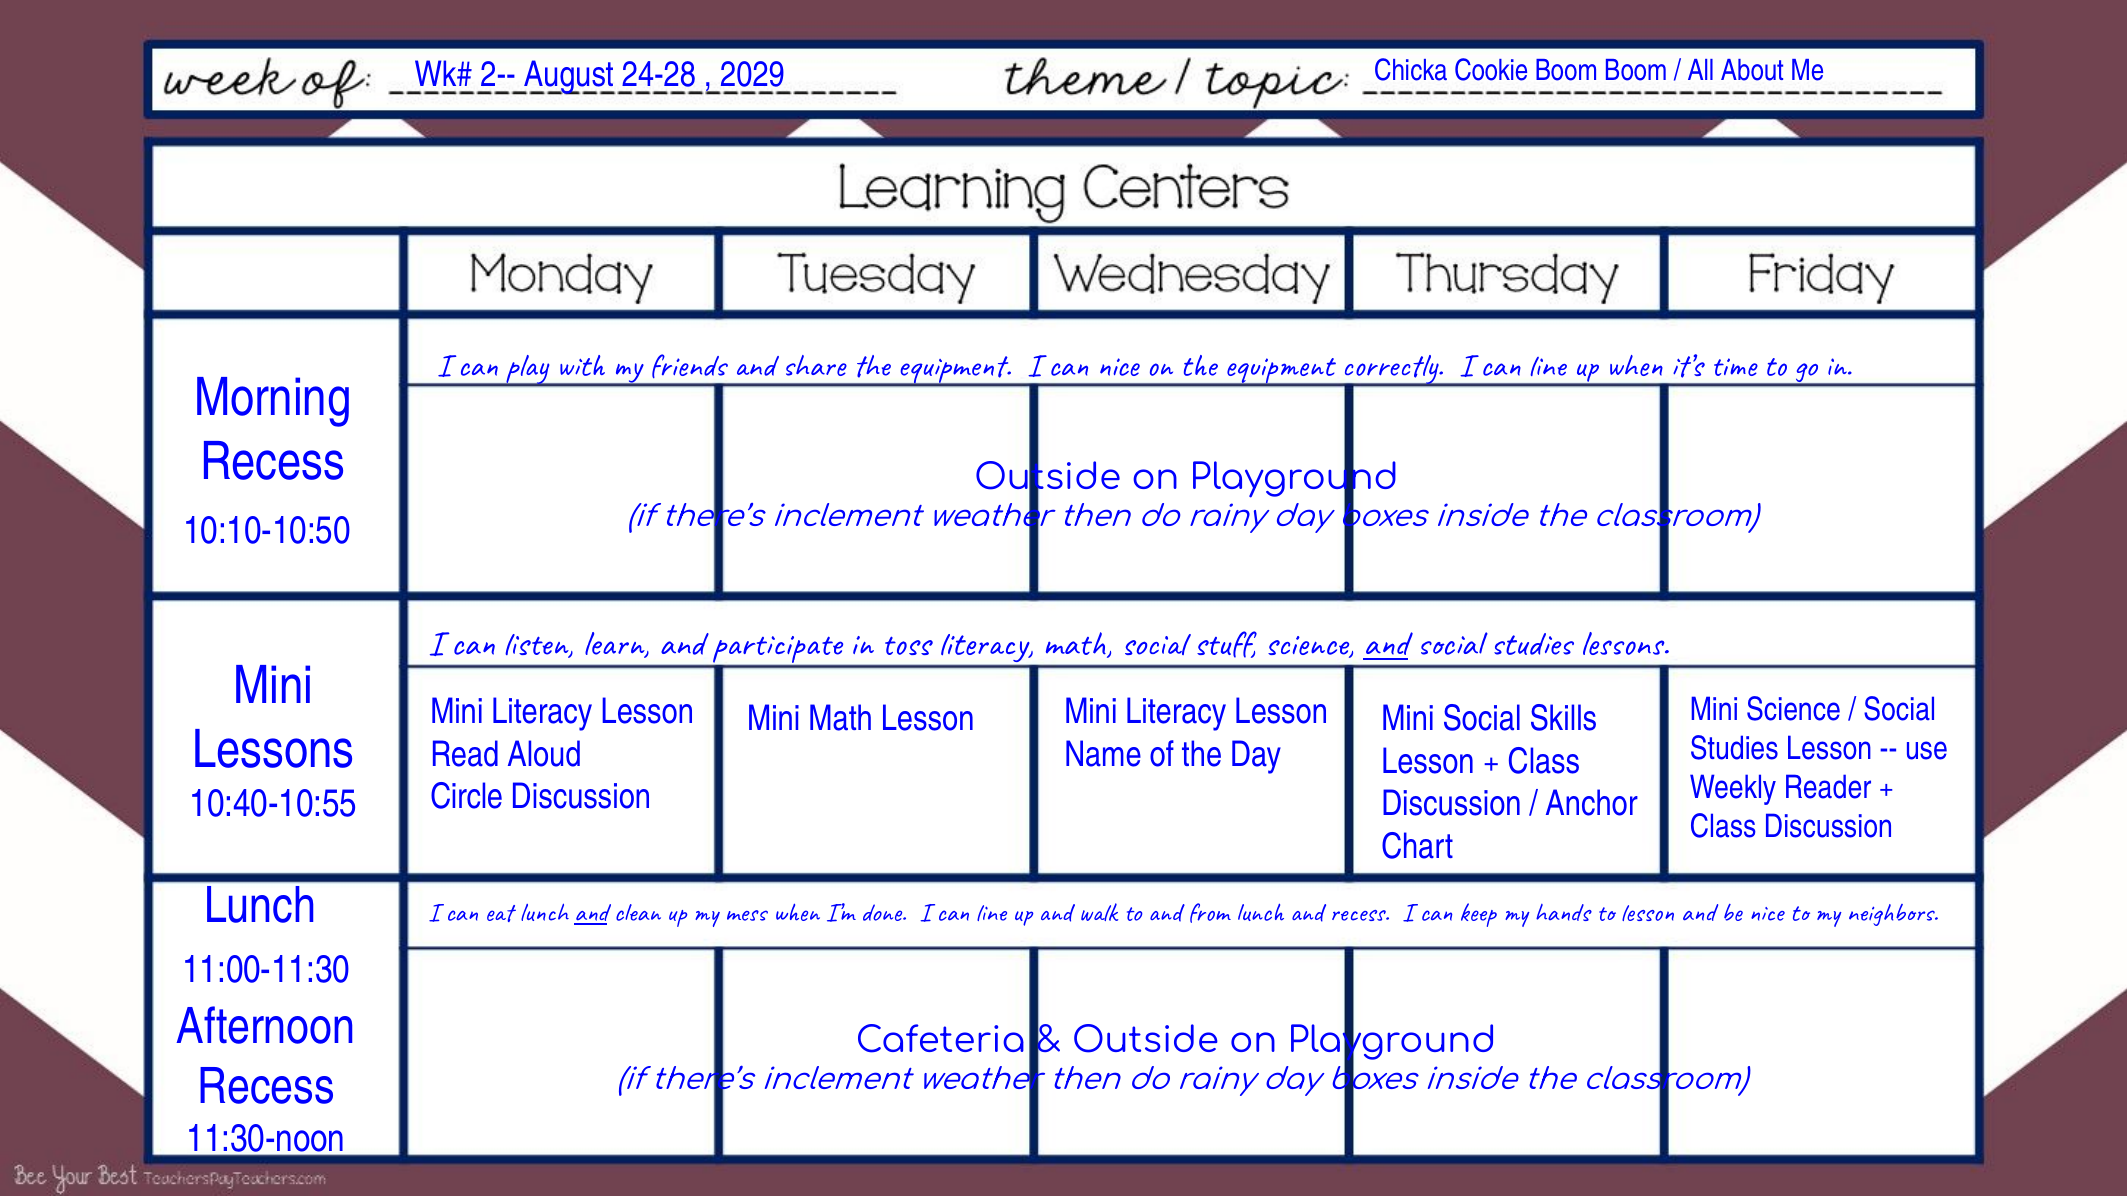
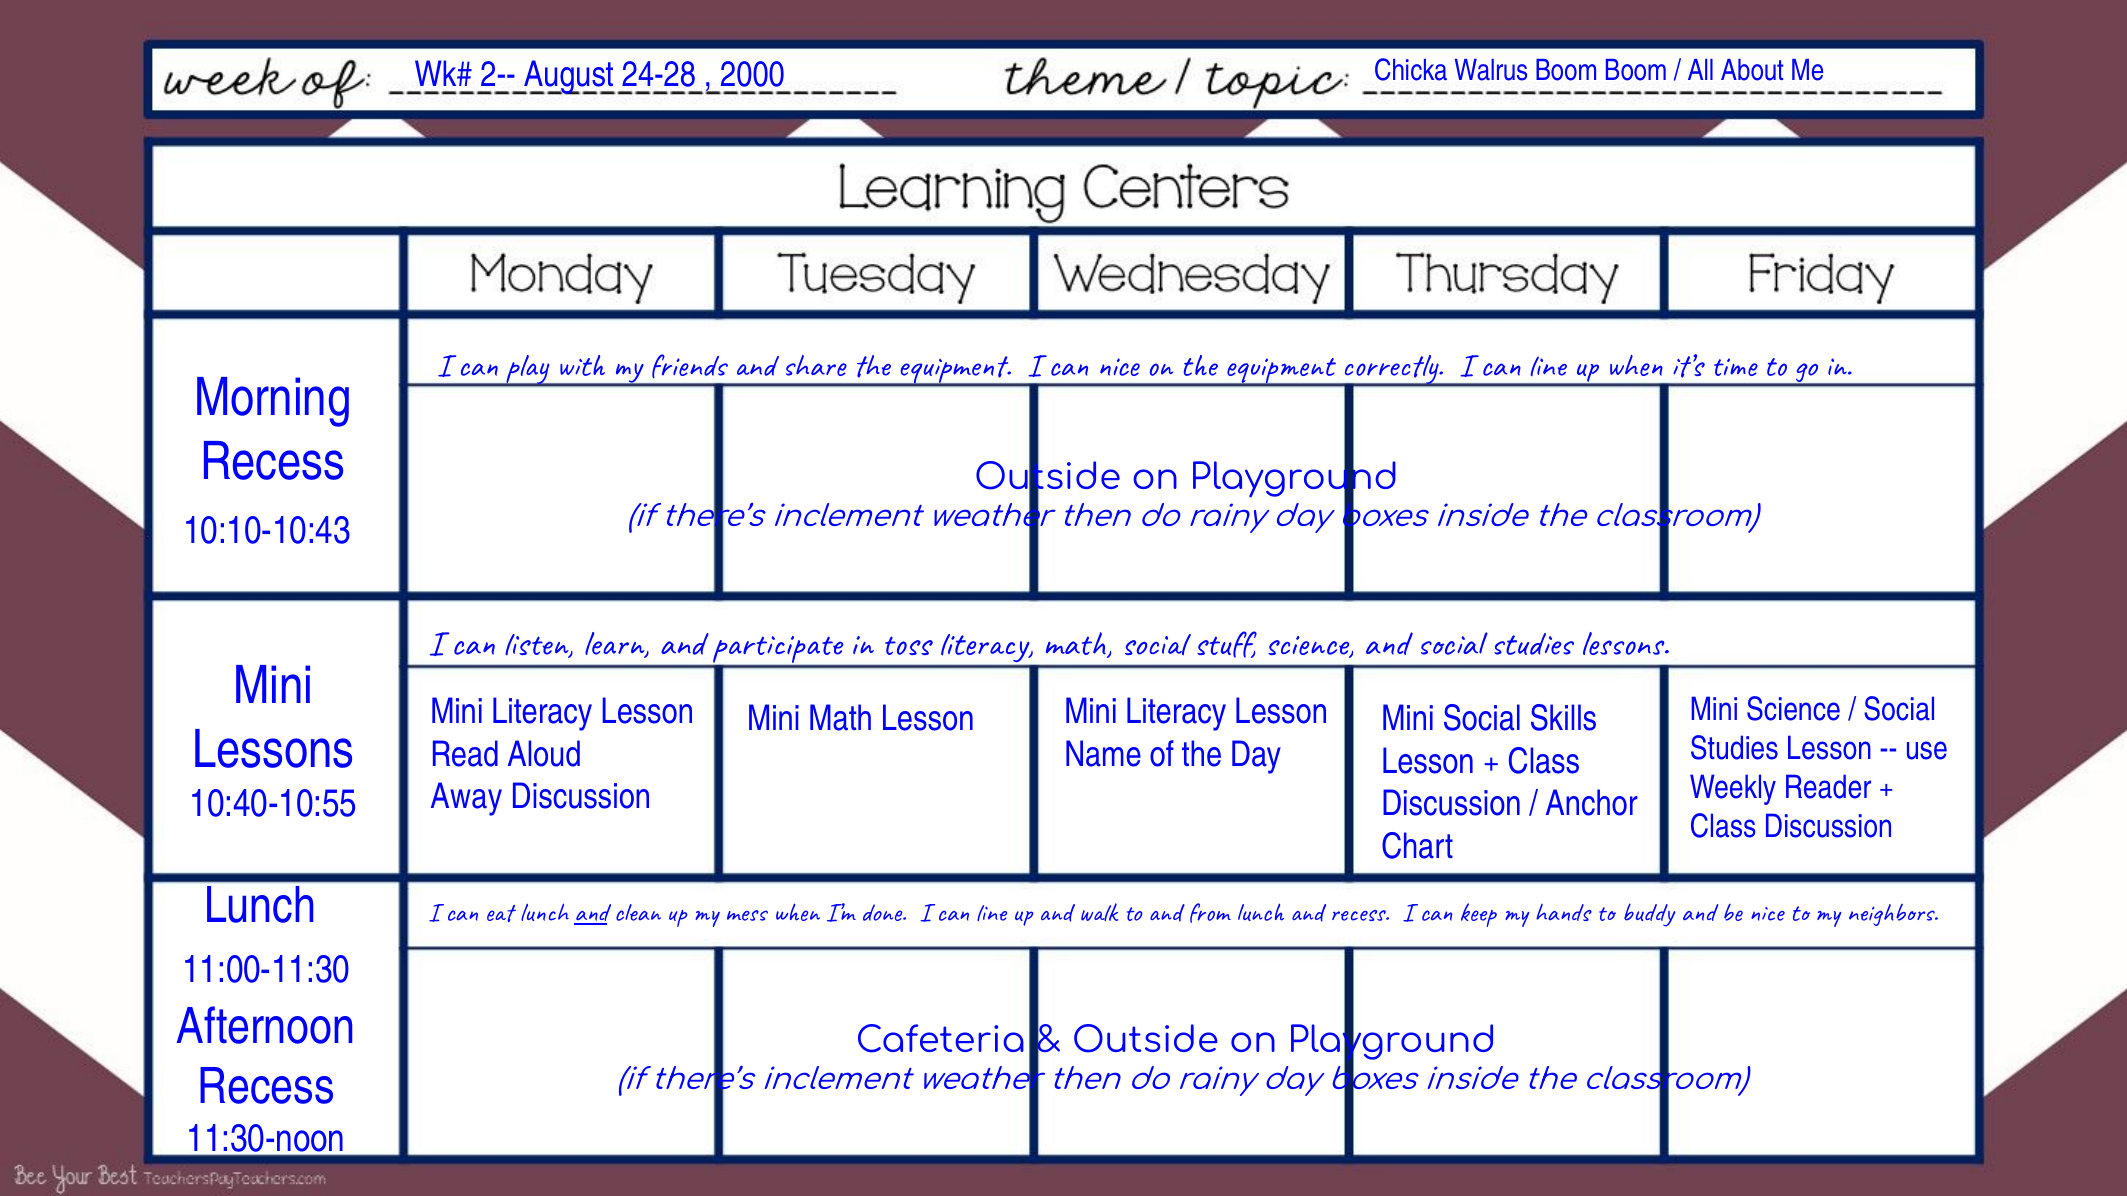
Cookie: Cookie -> Walrus
2029: 2029 -> 2000
10:10-10:50: 10:10-10:50 -> 10:10-10:43
and at (1386, 644) underline: present -> none
Circle: Circle -> Away
to lesson: lesson -> buddy
